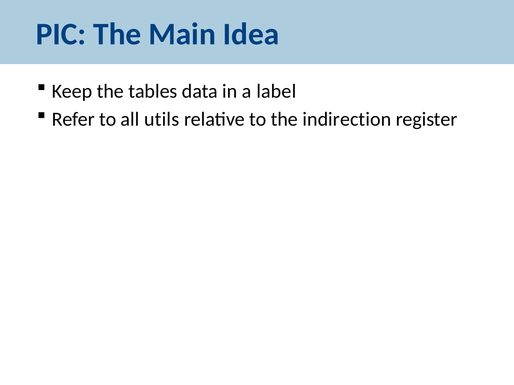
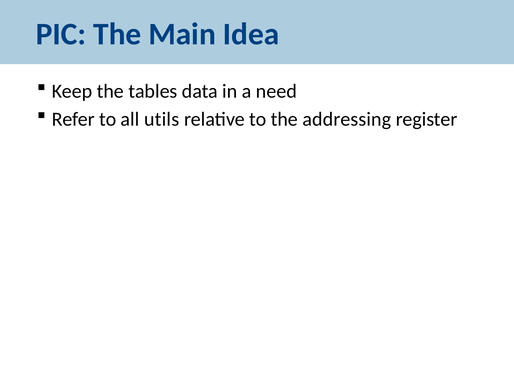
label: label -> need
indirection: indirection -> addressing
